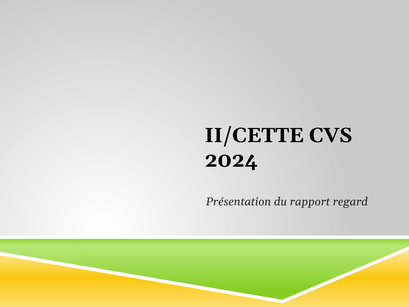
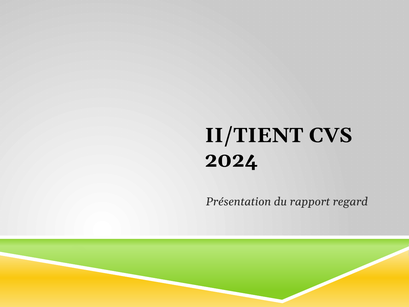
II/CETTE: II/CETTE -> II/TIENT
